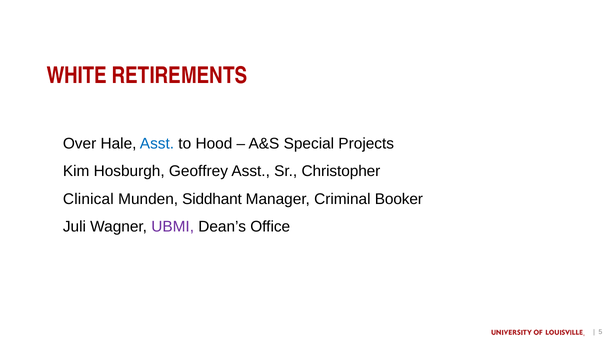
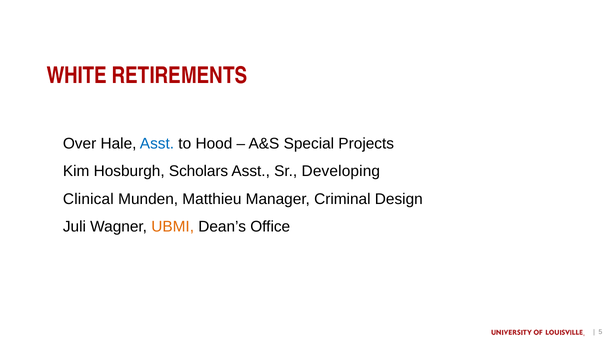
Geoffrey: Geoffrey -> Scholars
Christopher: Christopher -> Developing
Siddhant: Siddhant -> Matthieu
Booker: Booker -> Design
UBMI colour: purple -> orange
